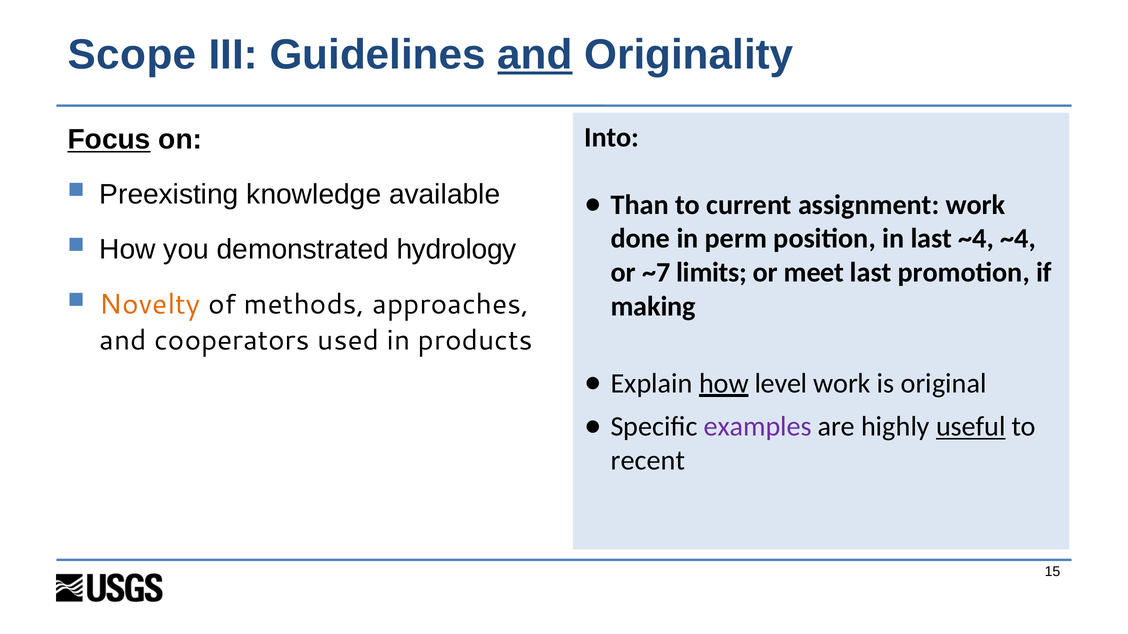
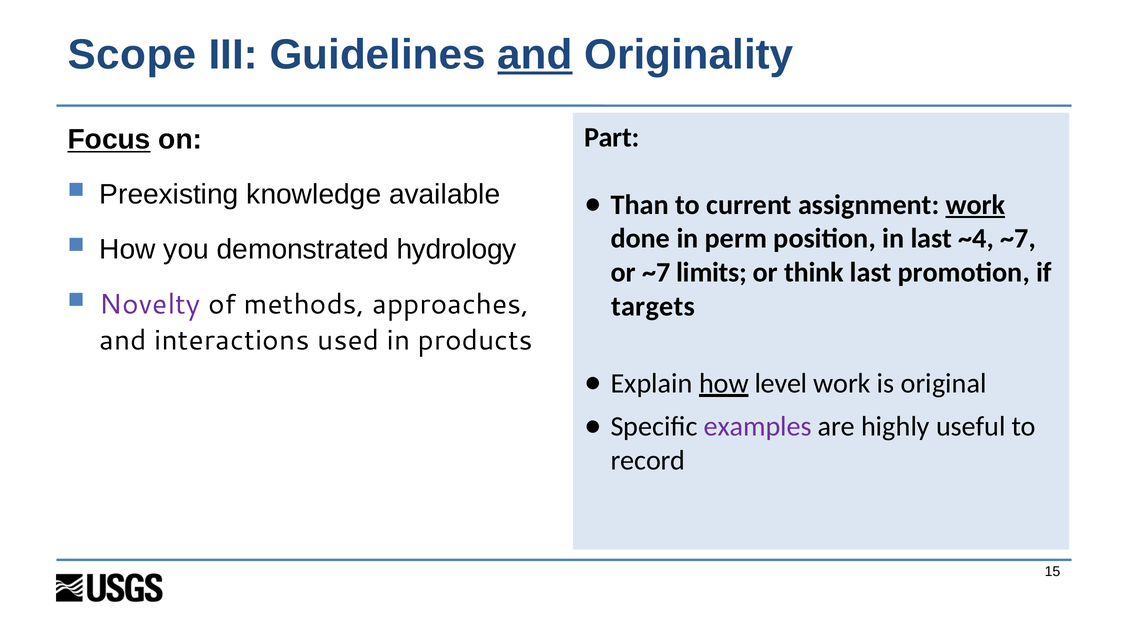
Into: Into -> Part
work at (975, 205) underline: none -> present
~4 ~4: ~4 -> ~7
meet: meet -> think
Novelty colour: orange -> purple
making: making -> targets
cooperators: cooperators -> interactions
useful underline: present -> none
recent: recent -> record
